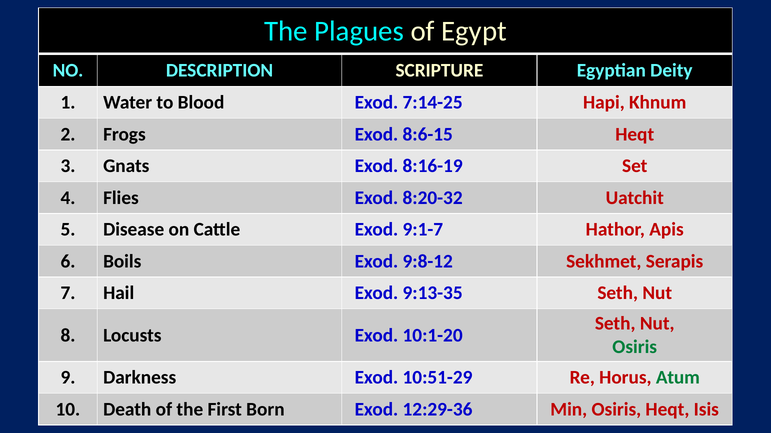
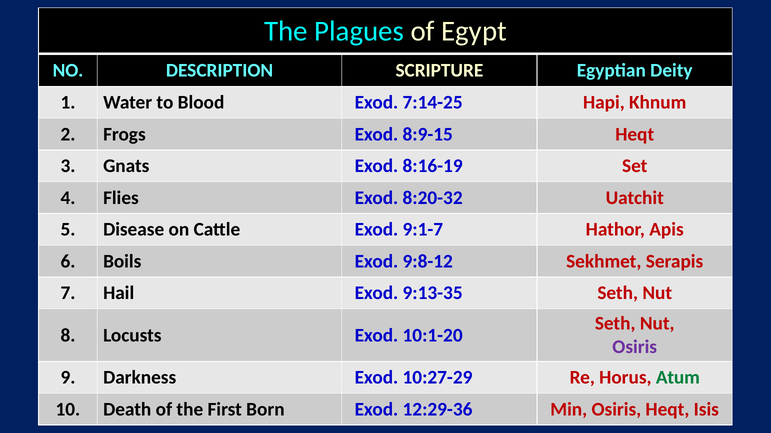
8:6-15: 8:6-15 -> 8:9-15
Osiris at (635, 348) colour: green -> purple
10:51-29: 10:51-29 -> 10:27-29
